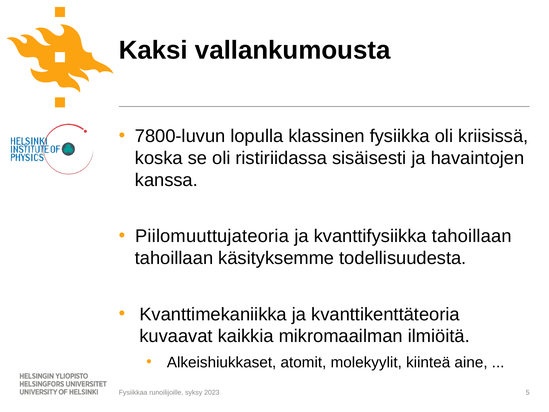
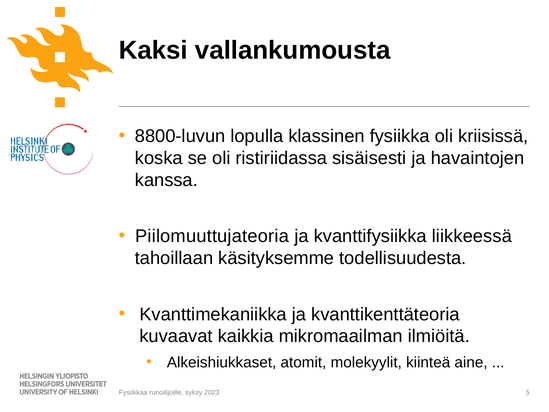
7800-luvun: 7800-luvun -> 8800-luvun
kvanttifysiikka tahoillaan: tahoillaan -> liikkeessä
